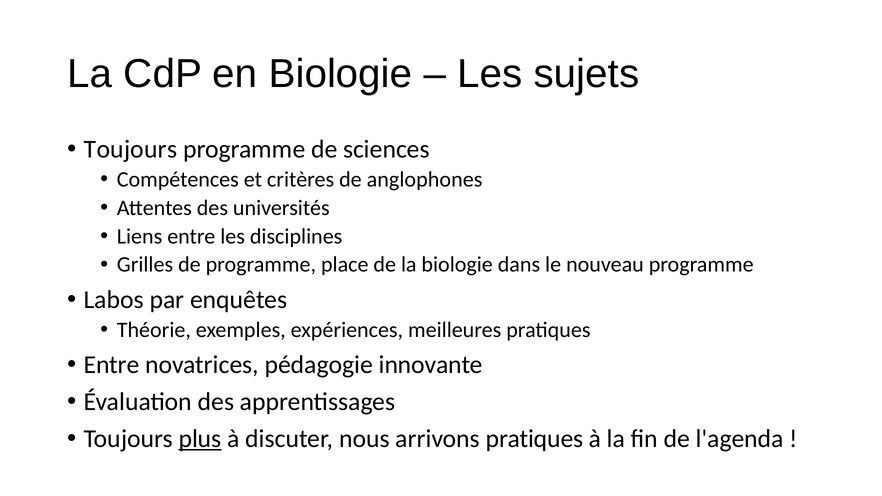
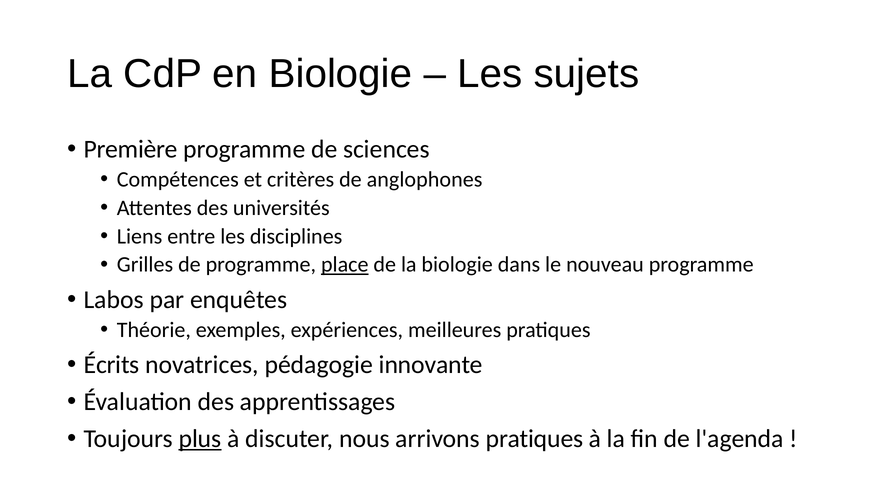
Toujours at (130, 149): Toujours -> Première
place underline: none -> present
Entre at (112, 365): Entre -> Écrits
